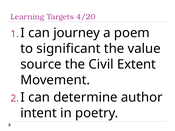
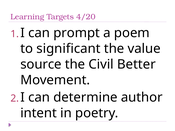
journey: journey -> prompt
Extent: Extent -> Better
